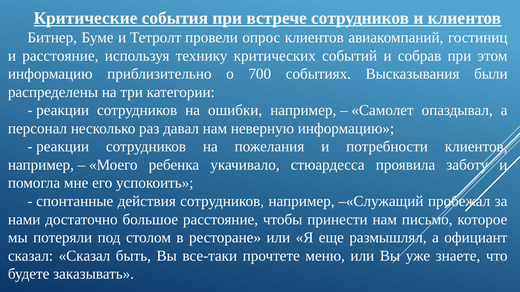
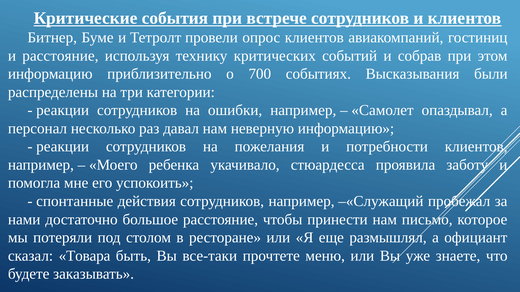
сказал Сказал: Сказал -> Товара
